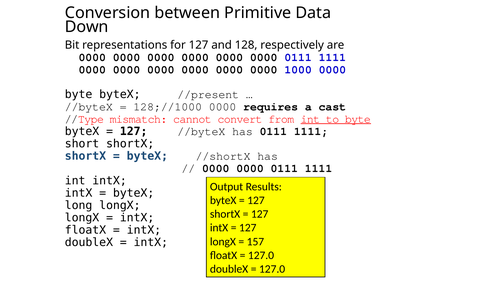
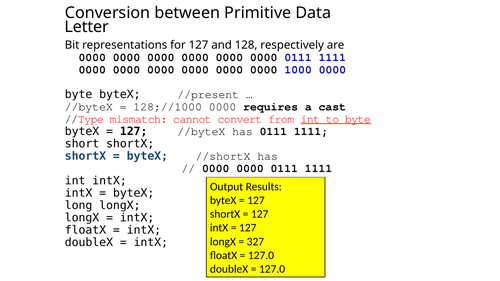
Down: Down -> Letter
157: 157 -> 327
